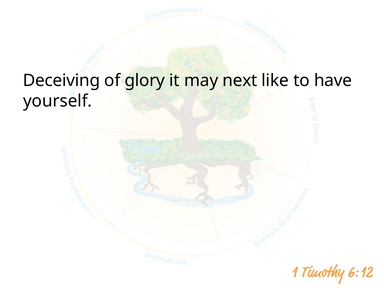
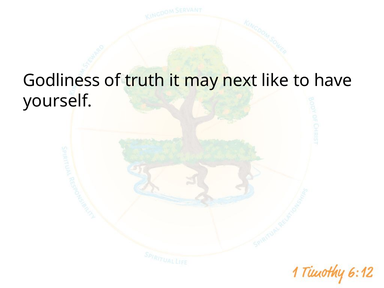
Deceiving: Deceiving -> Godliness
glory: glory -> truth
